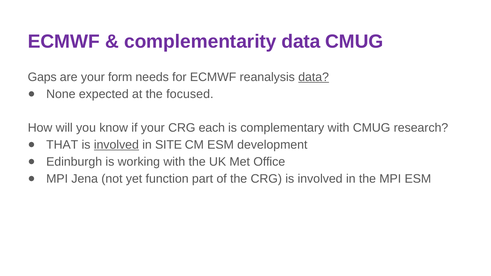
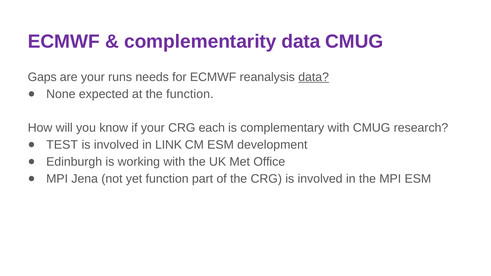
form: form -> runs
the focused: focused -> function
THAT: THAT -> TEST
involved at (116, 145) underline: present -> none
SITE: SITE -> LINK
